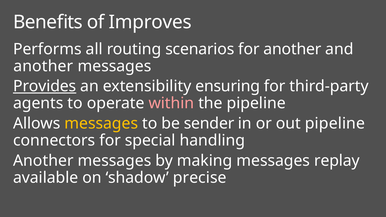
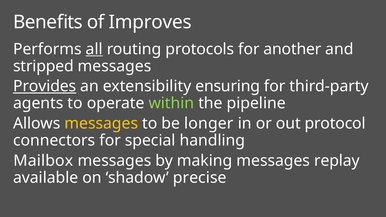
all underline: none -> present
scenarios: scenarios -> protocols
another at (43, 66): another -> stripped
within colour: pink -> light green
sender: sender -> longer
out pipeline: pipeline -> protocol
Another at (43, 161): Another -> Mailbox
